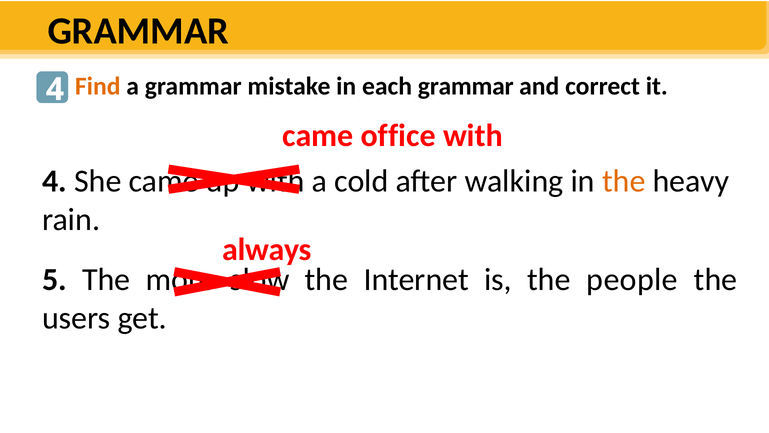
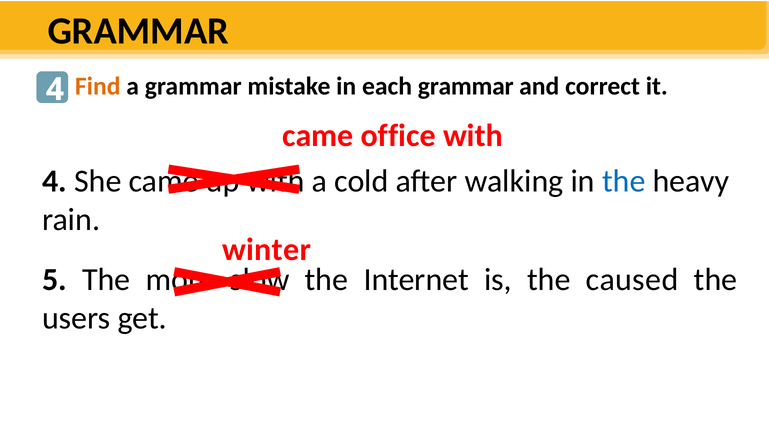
the at (624, 181) colour: orange -> blue
always: always -> winter
people: people -> caused
